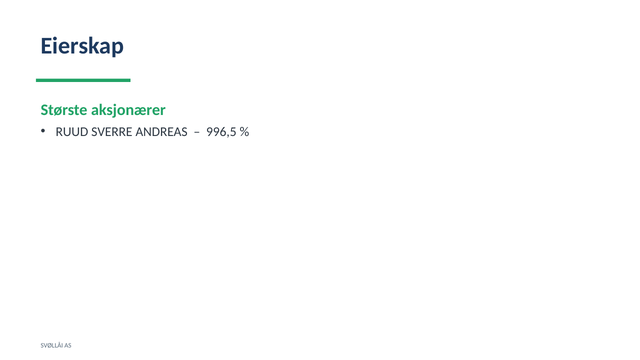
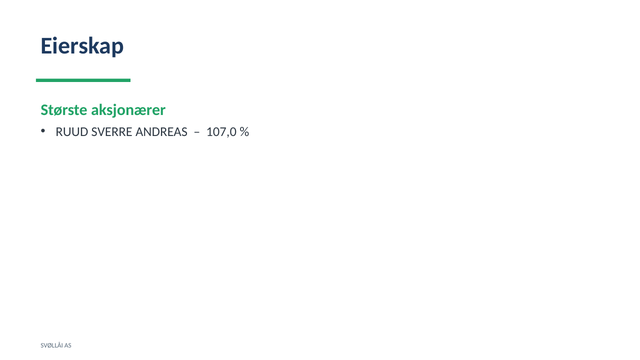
996,5: 996,5 -> 107,0
